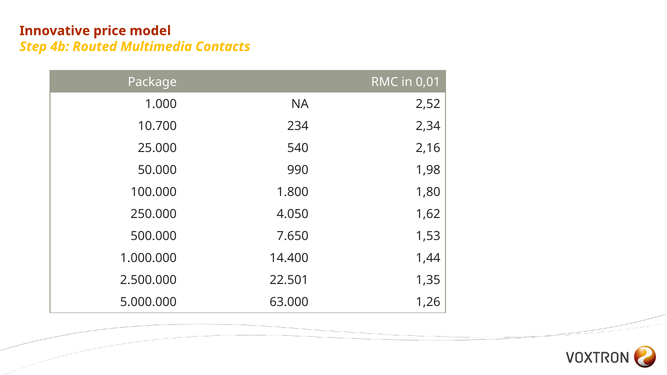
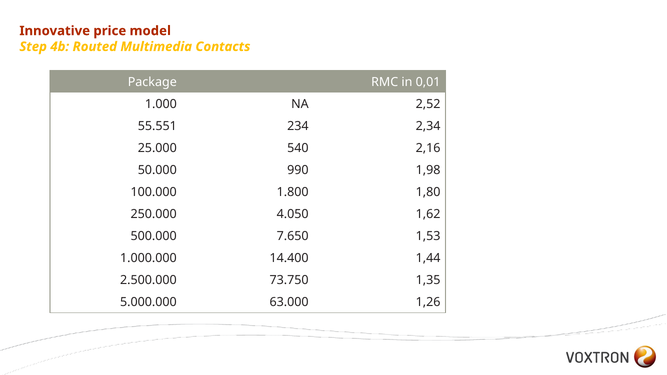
10.700: 10.700 -> 55.551
22.501: 22.501 -> 73.750
